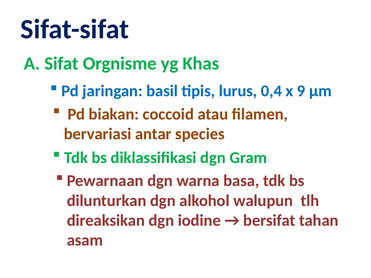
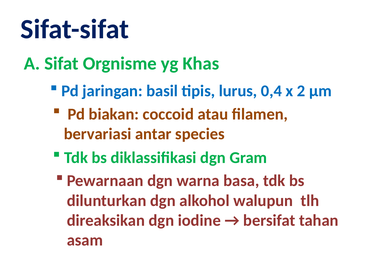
9: 9 -> 2
